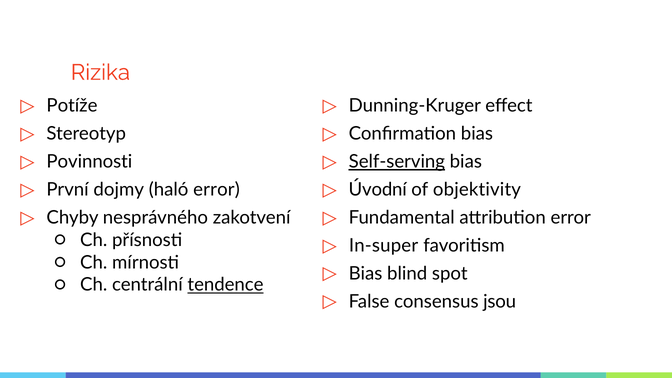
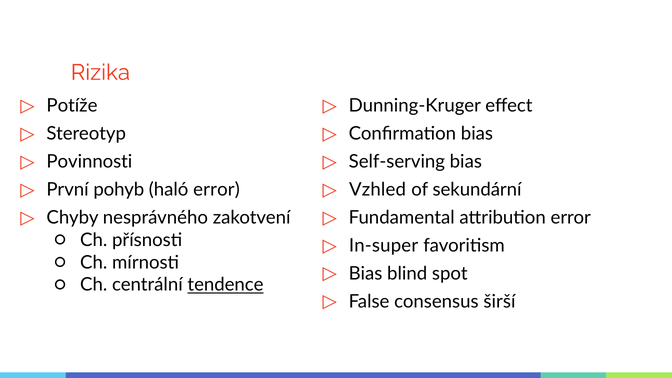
Self-serving underline: present -> none
dojmy: dojmy -> pohyb
Úvodní: Úvodní -> Vzhled
objektivity: objektivity -> sekundární
jsou: jsou -> širší
